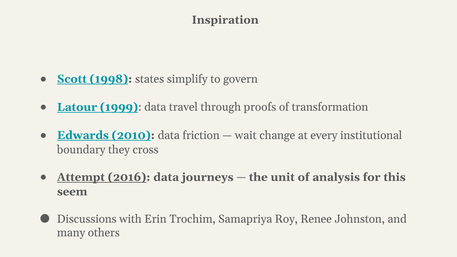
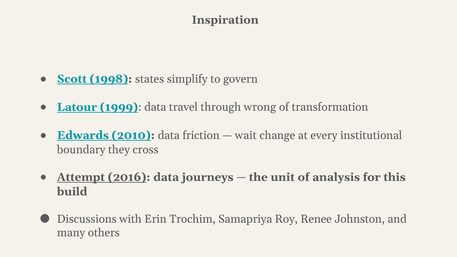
proofs: proofs -> wrong
seem: seem -> build
